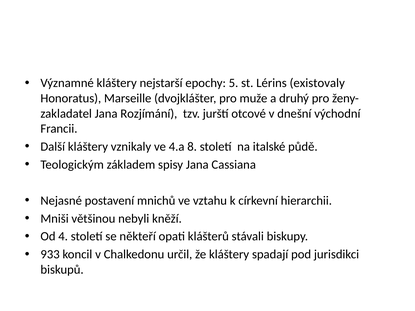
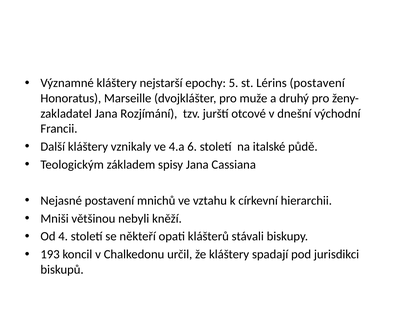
Lérins existovaly: existovaly -> postavení
8: 8 -> 6
933: 933 -> 193
